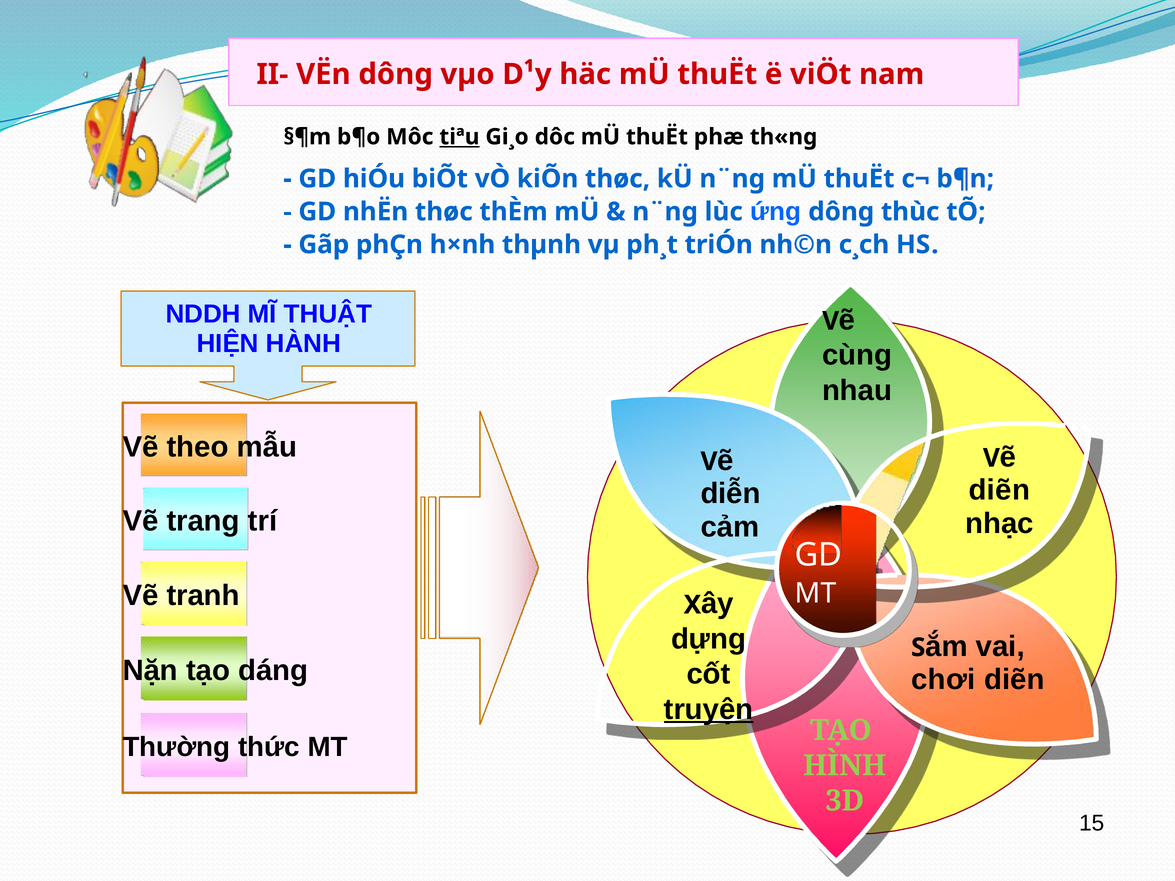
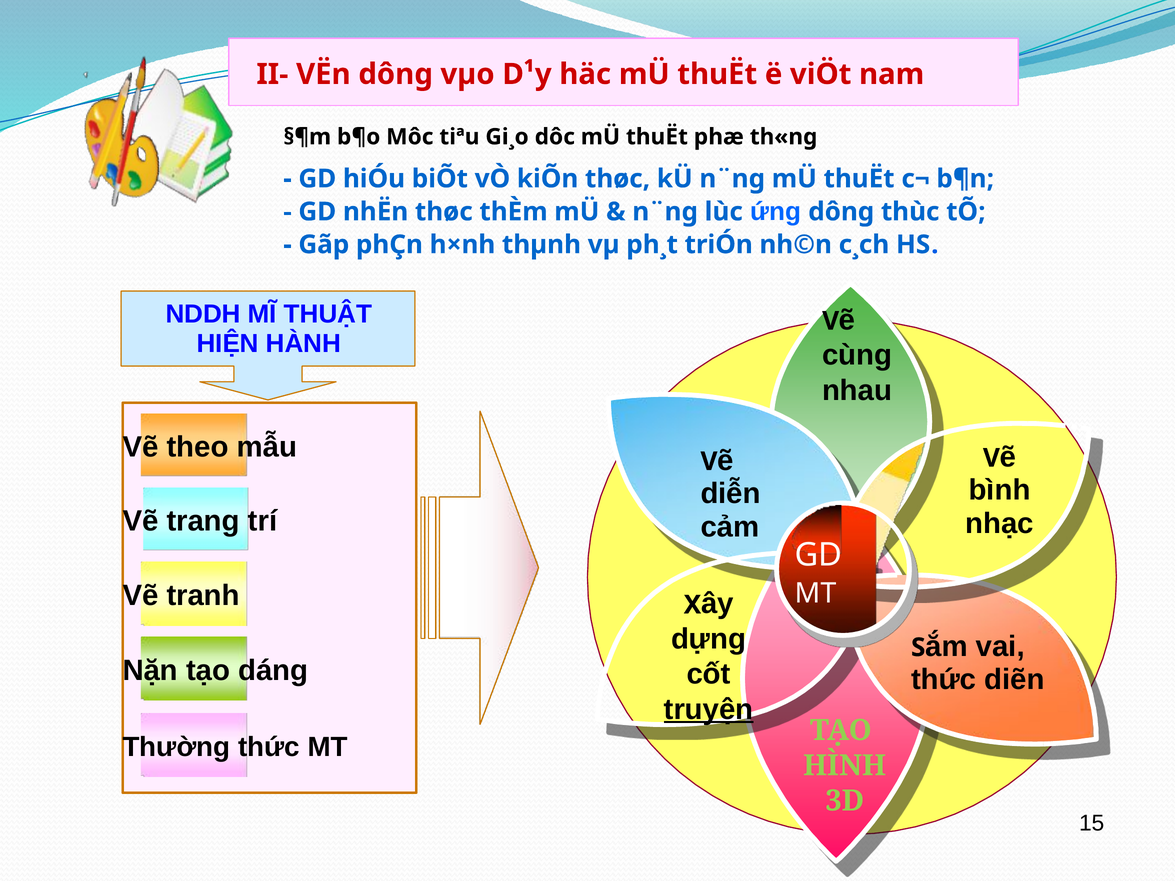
tiªu underline: present -> none
diẽn at (999, 490): diẽn -> bình
chơi at (943, 680): chơi -> thức
